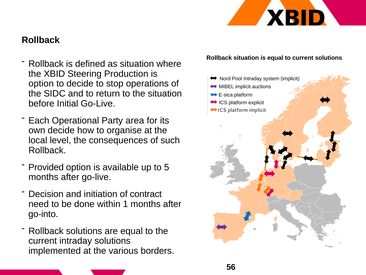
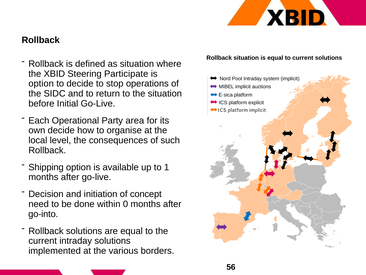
Production: Production -> Participate
Provided: Provided -> Shipping
5: 5 -> 1
contract: contract -> concept
1: 1 -> 0
